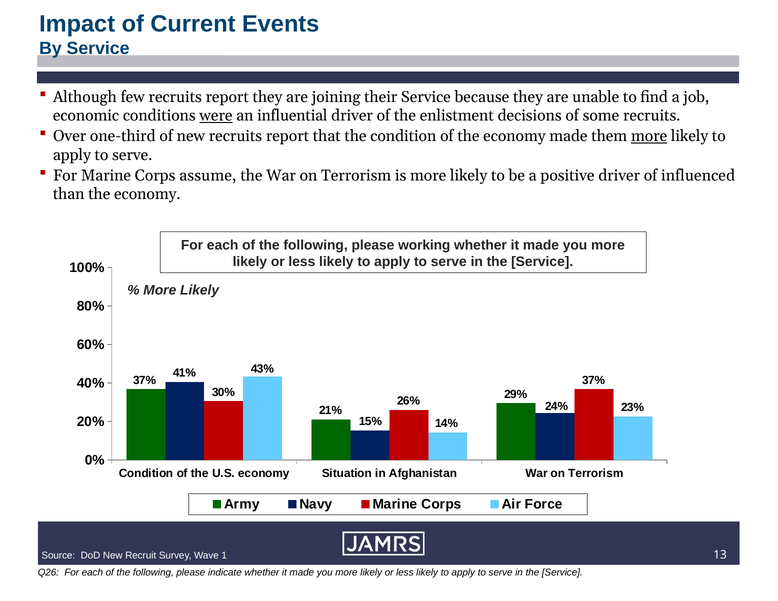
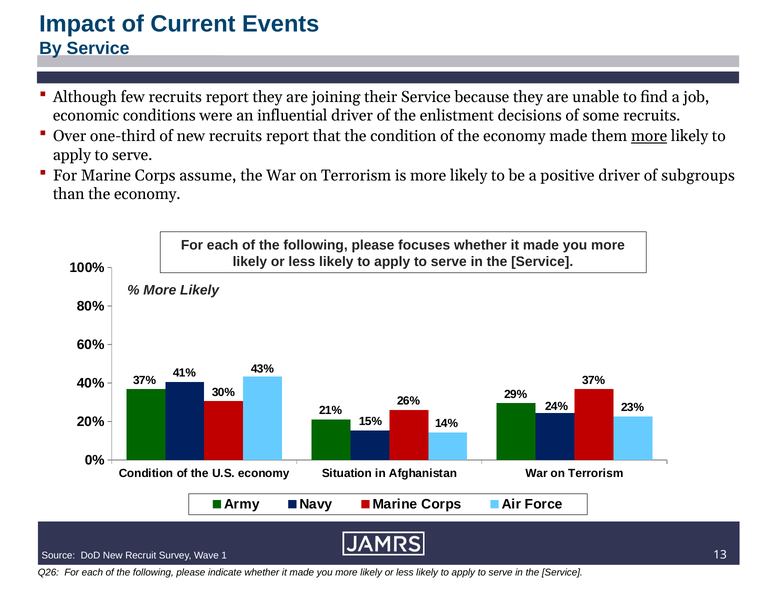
were underline: present -> none
influenced: influenced -> subgroups
working: working -> focuses
